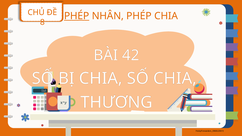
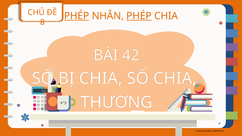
PHÉP at (139, 16) underline: none -> present
